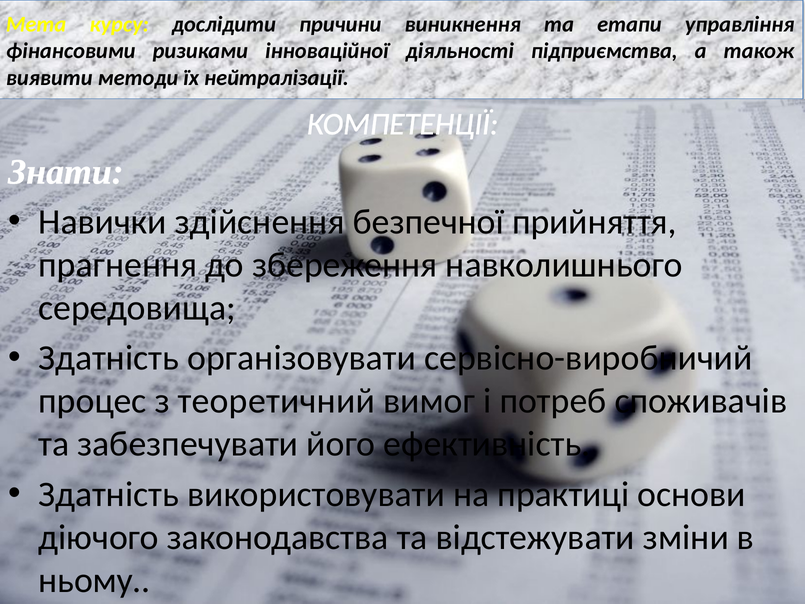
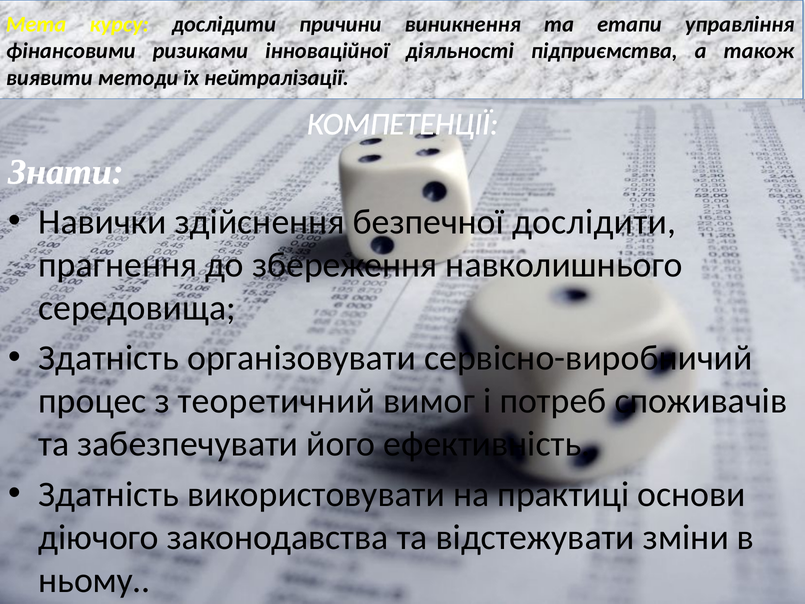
безпечної прийняття: прийняття -> дослідити
